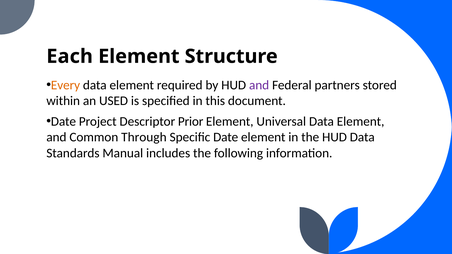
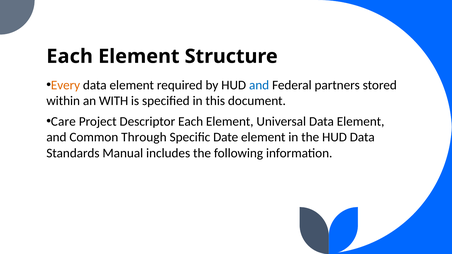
and at (259, 85) colour: purple -> blue
USED: USED -> WITH
Date at (63, 122): Date -> Care
Descriptor Prior: Prior -> Each
